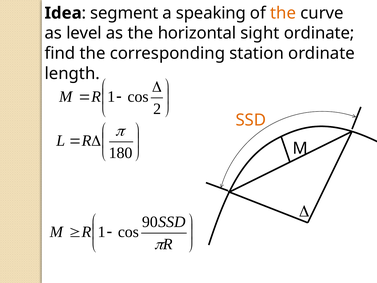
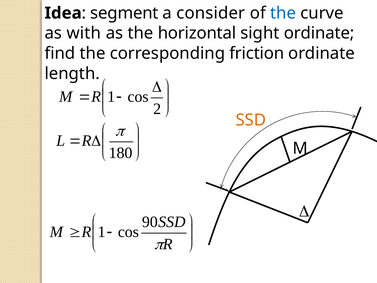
speaking: speaking -> consider
the at (283, 13) colour: orange -> blue
level: level -> with
station: station -> friction
